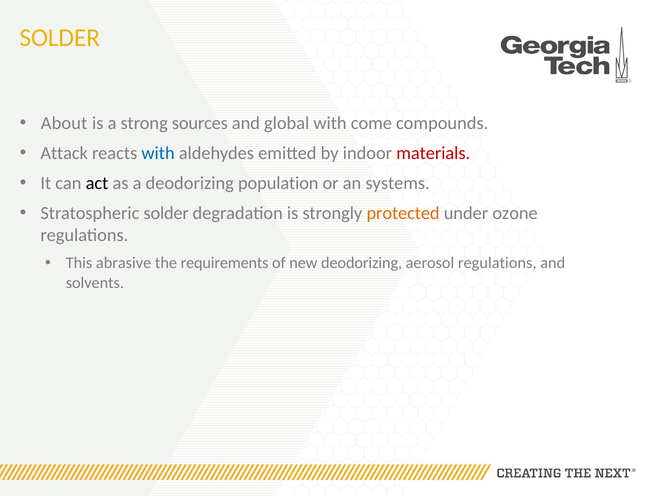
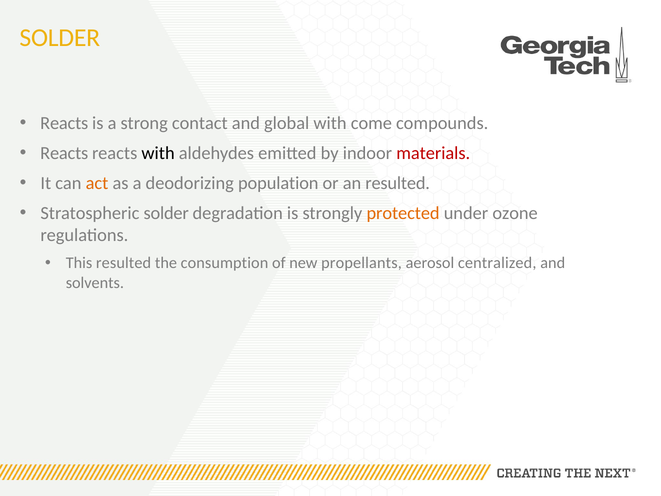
About at (64, 123): About -> Reacts
sources: sources -> contact
Attack at (64, 153): Attack -> Reacts
with at (158, 153) colour: blue -> black
act colour: black -> orange
an systems: systems -> resulted
This abrasive: abrasive -> resulted
requirements: requirements -> consumption
new deodorizing: deodorizing -> propellants
aerosol regulations: regulations -> centralized
